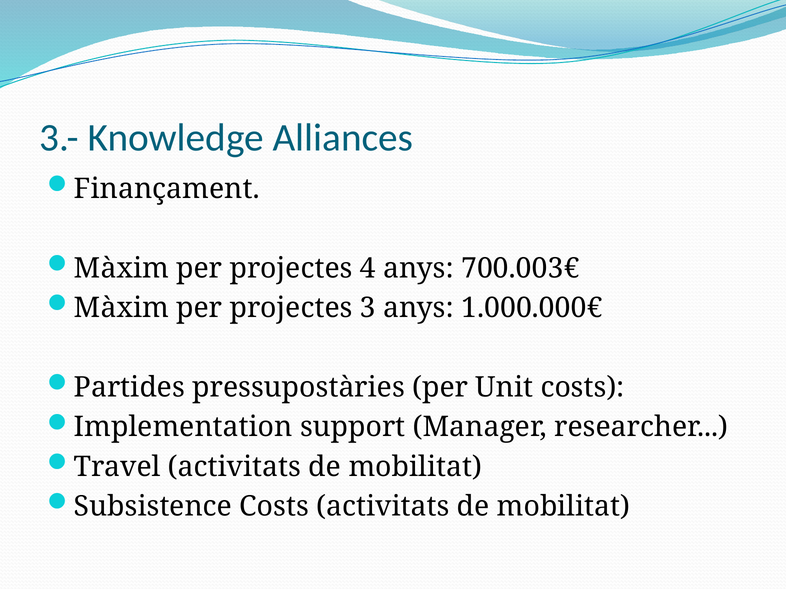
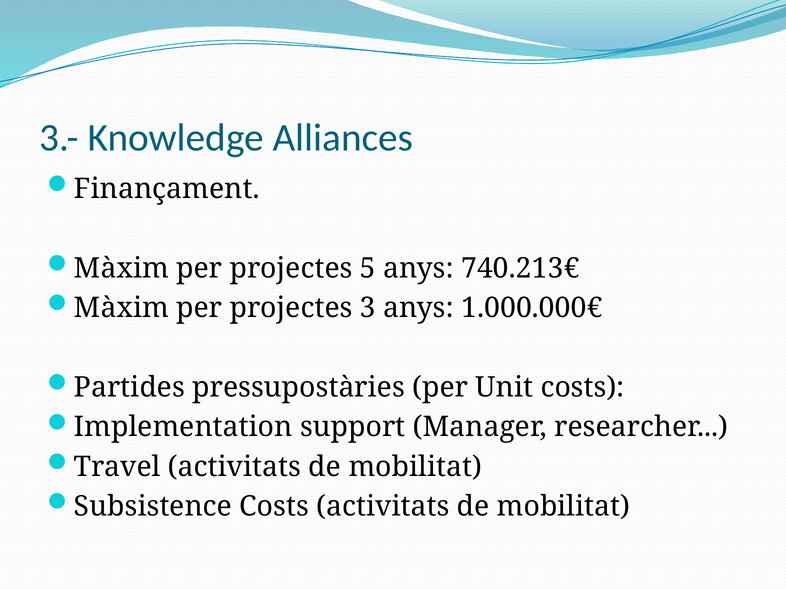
4: 4 -> 5
700.003€: 700.003€ -> 740.213€
